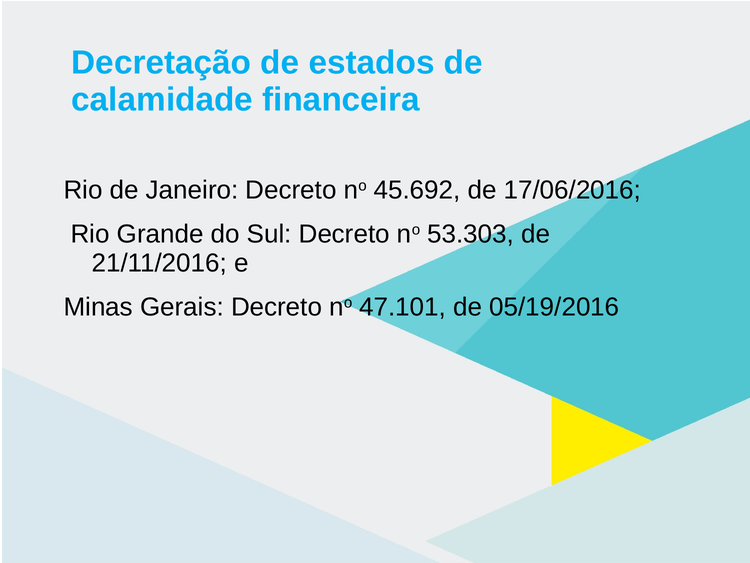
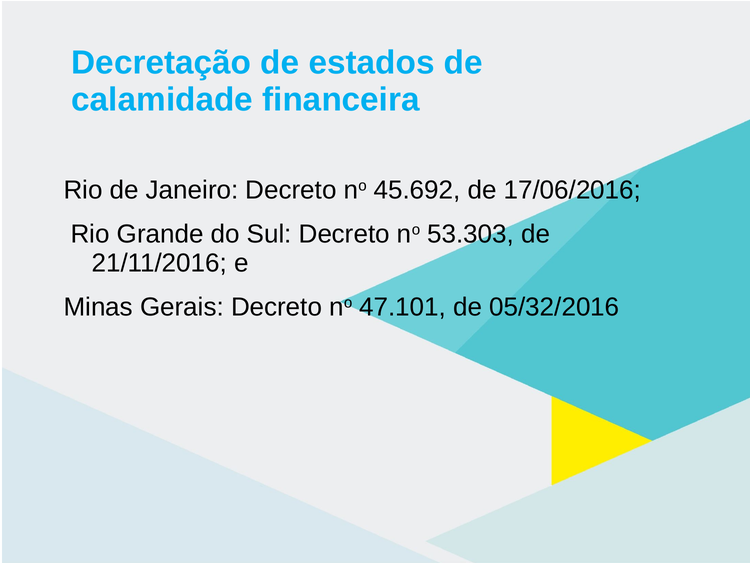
05/19/2016: 05/19/2016 -> 05/32/2016
